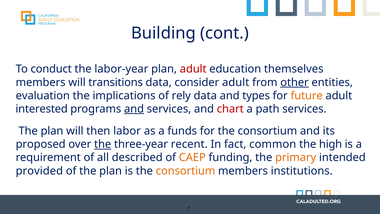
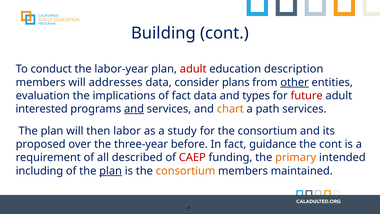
themselves: themselves -> description
transitions: transitions -> addresses
consider adult: adult -> plans
of rely: rely -> fact
future colour: orange -> red
chart colour: red -> orange
funds: funds -> study
the at (103, 144) underline: present -> none
recent: recent -> before
common: common -> guidance
the high: high -> cont
CAEP colour: orange -> red
provided: provided -> including
plan at (111, 171) underline: none -> present
institutions: institutions -> maintained
